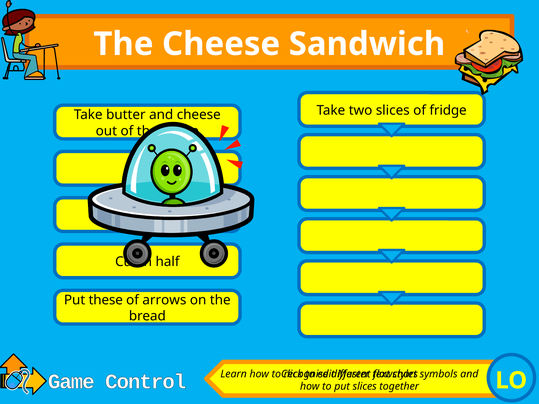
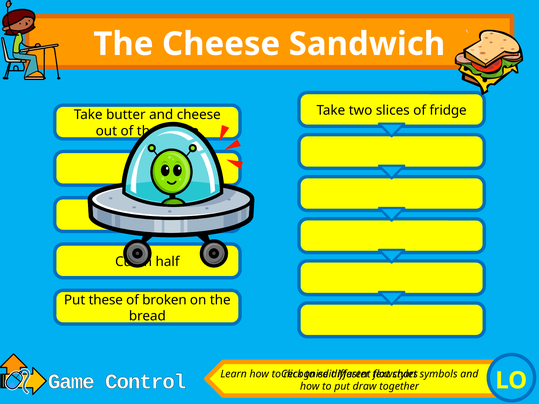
arrows: arrows -> broken
put slices: slices -> draw
